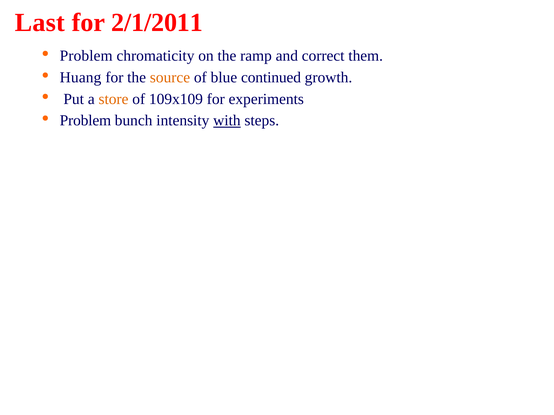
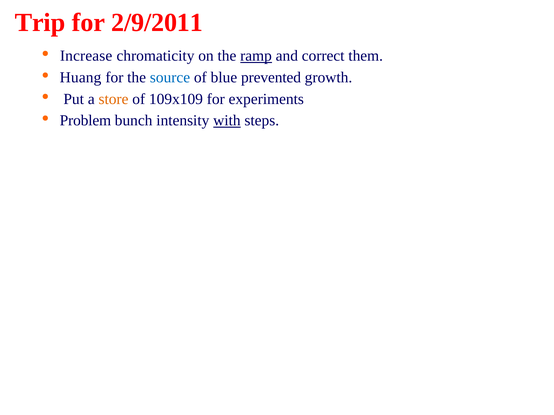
Last: Last -> Trip
2/1/2011: 2/1/2011 -> 2/9/2011
Problem at (86, 56): Problem -> Increase
ramp underline: none -> present
source colour: orange -> blue
continued: continued -> prevented
